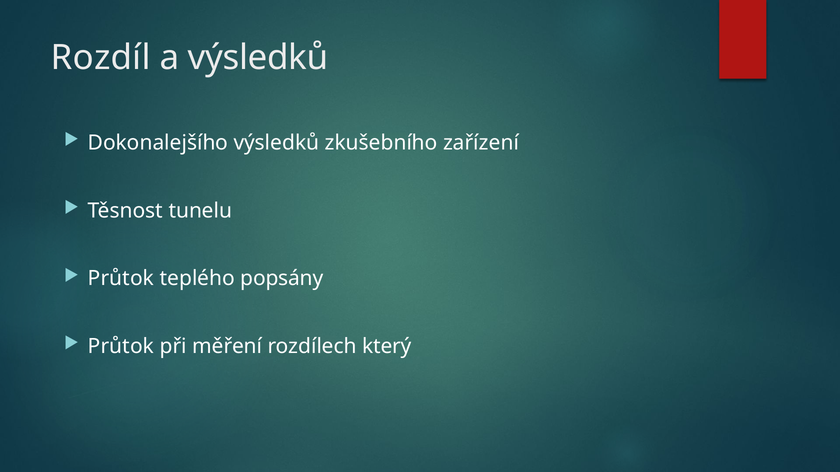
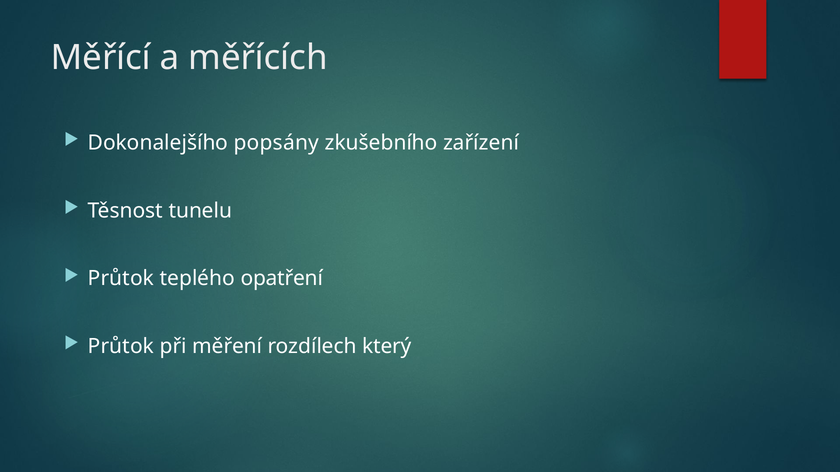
Rozdíl: Rozdíl -> Měřící
a výsledků: výsledků -> měřících
Dokonalejšího výsledků: výsledků -> popsány
popsány: popsány -> opatření
